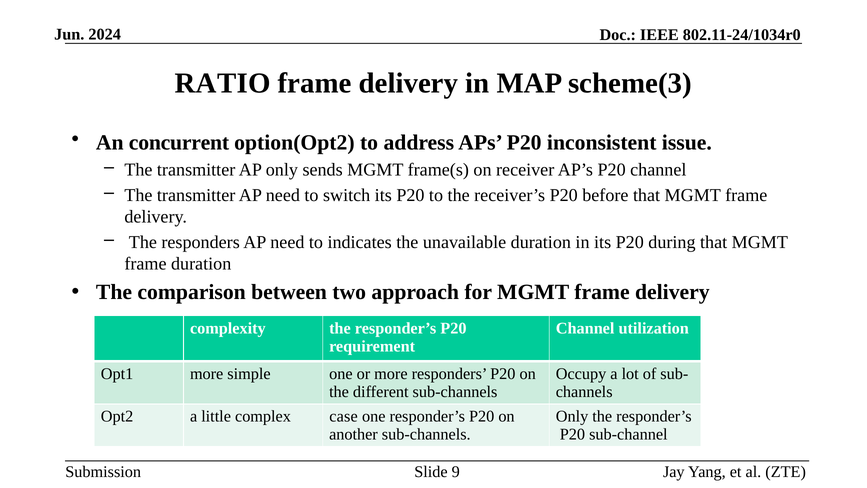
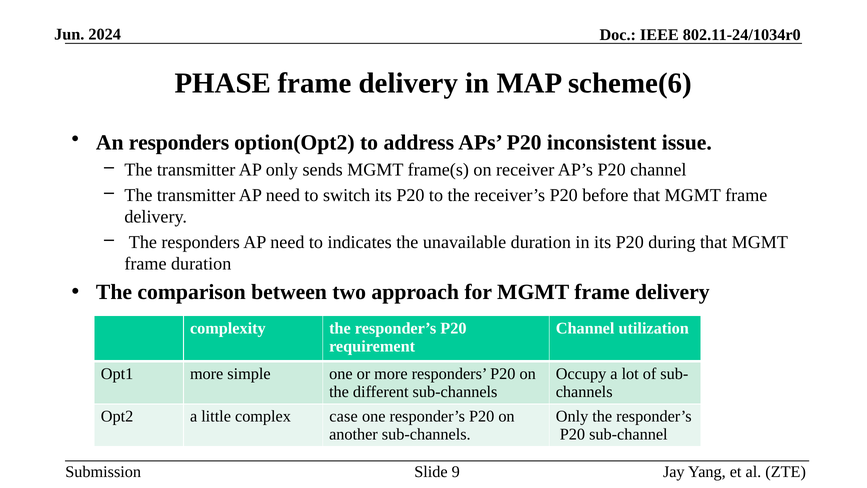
RATIO: RATIO -> PHASE
scheme(3: scheme(3 -> scheme(6
An concurrent: concurrent -> responders
